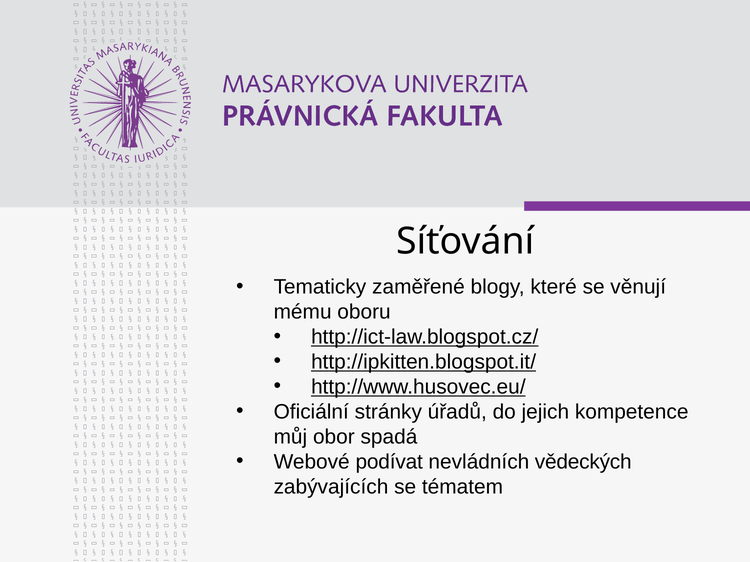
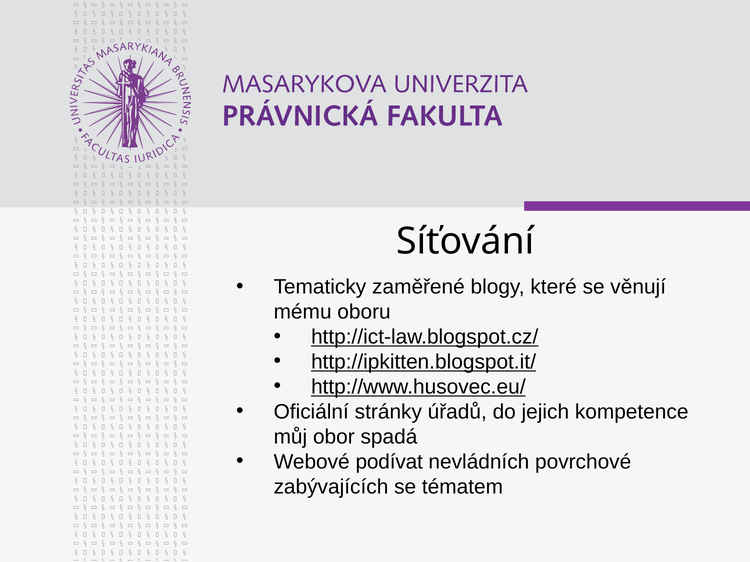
vědeckých: vědeckých -> povrchové
